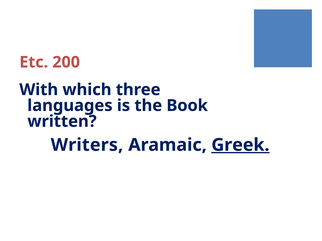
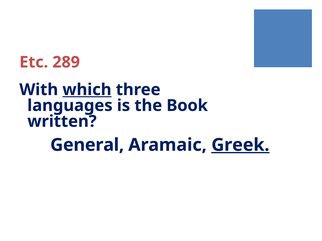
200: 200 -> 289
which underline: none -> present
Writers: Writers -> General
